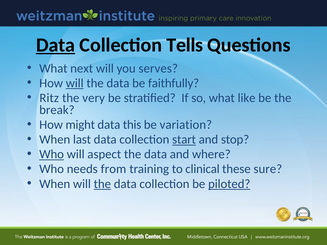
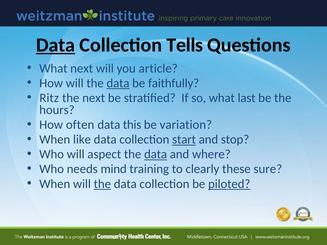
serves: serves -> article
will at (75, 83) underline: present -> none
data at (118, 83) underline: none -> present
the very: very -> next
like: like -> last
break: break -> hours
might: might -> often
last: last -> like
Who at (52, 154) underline: present -> none
data at (156, 154) underline: none -> present
from: from -> mind
clinical: clinical -> clearly
